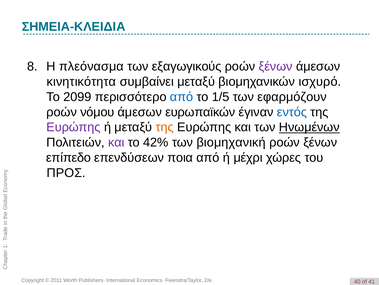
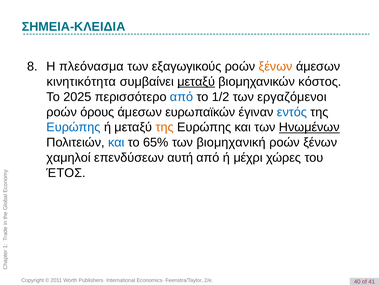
ξένων at (276, 66) colour: purple -> orange
μεταξύ at (196, 81) underline: none -> present
ισχυρό: ισχυρό -> κόστος
2099: 2099 -> 2025
1/5: 1/5 -> 1/2
εφαρμόζουν: εφαρμόζουν -> εργαζόμενοι
νόμου: νόμου -> όρους
Ευρώπης at (74, 127) colour: purple -> blue
και at (116, 142) colour: purple -> blue
42%: 42% -> 65%
επίπεδο: επίπεδο -> χαμηλοί
ποια: ποια -> αυτή
ΠΡΟΣ: ΠΡΟΣ -> ΈΤΟΣ
